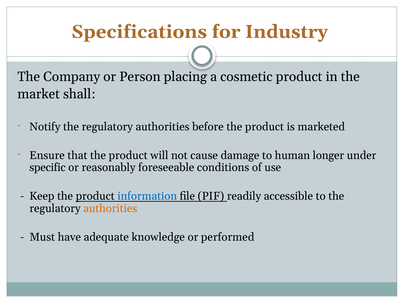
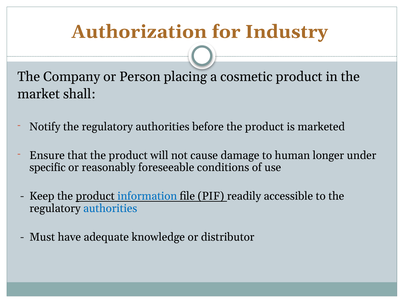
Specifications: Specifications -> Authorization
authorities at (110, 208) colour: orange -> blue
performed: performed -> distributor
